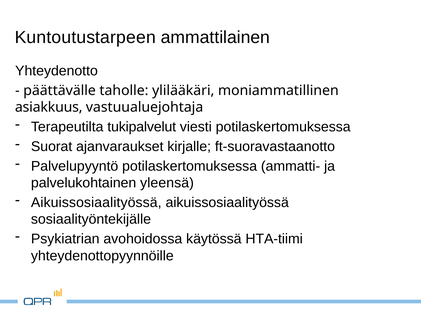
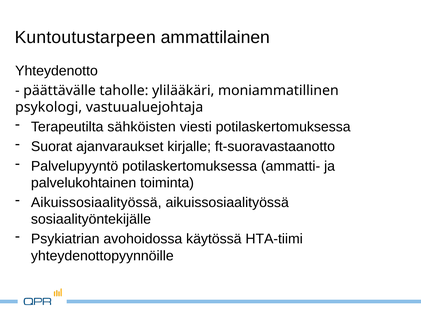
asiakkuus: asiakkuus -> psykologi
tukipalvelut: tukipalvelut -> sähköisten
yleensä: yleensä -> toiminta
